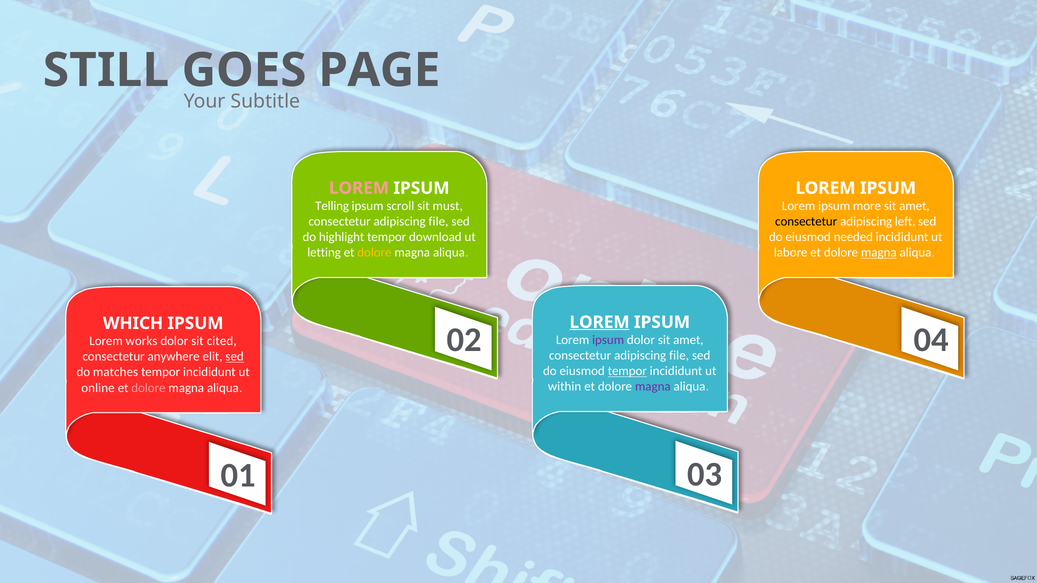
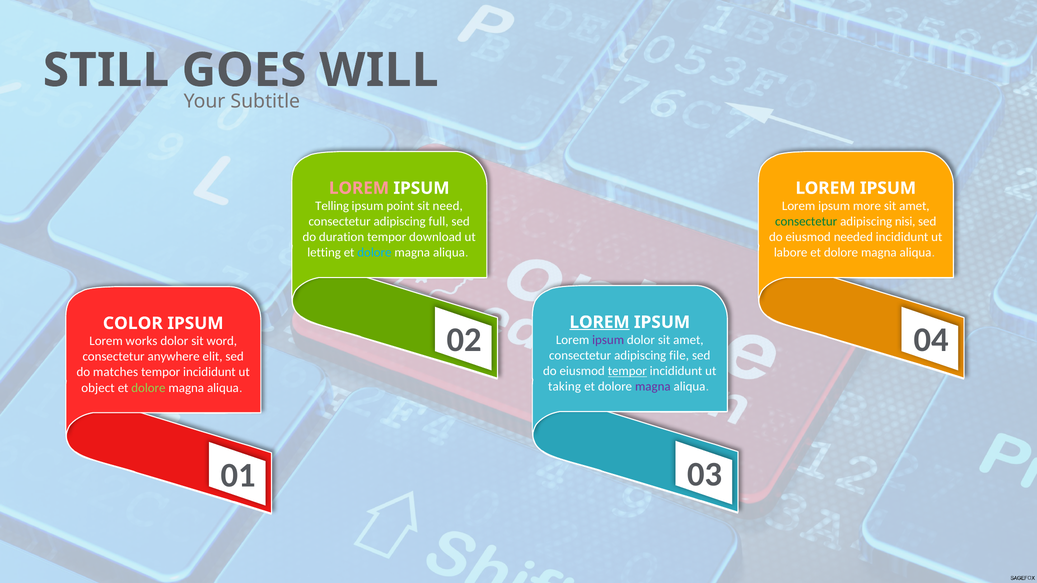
PAGE: PAGE -> WILL
scroll: scroll -> point
must: must -> need
file at (439, 222): file -> full
consectetur at (806, 222) colour: black -> green
left: left -> nisi
highlight: highlight -> duration
dolore at (374, 253) colour: yellow -> light blue
magna at (879, 253) underline: present -> none
WHICH: WHICH -> COLOR
cited: cited -> word
sed at (235, 357) underline: present -> none
within: within -> taking
online: online -> object
dolore at (148, 388) colour: pink -> light green
